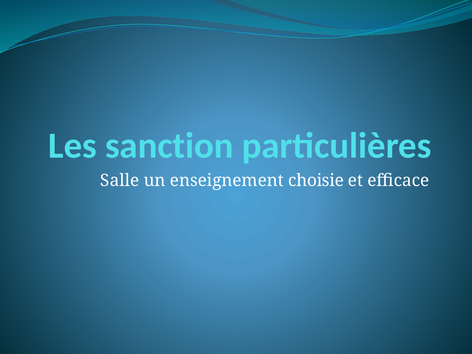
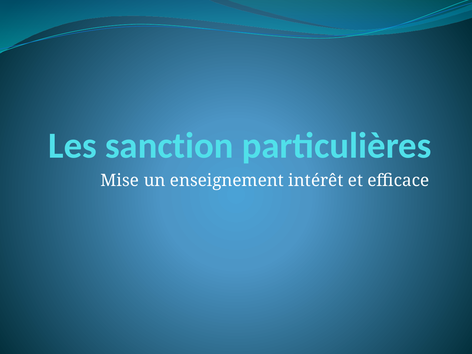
Salle: Salle -> Mise
choisie: choisie -> intérêt
